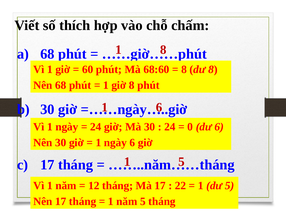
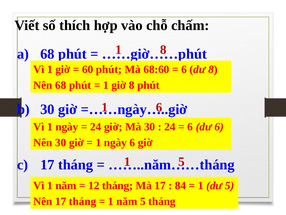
8 at (184, 69): 8 -> 6
0 at (190, 126): 0 -> 6
22: 22 -> 84
